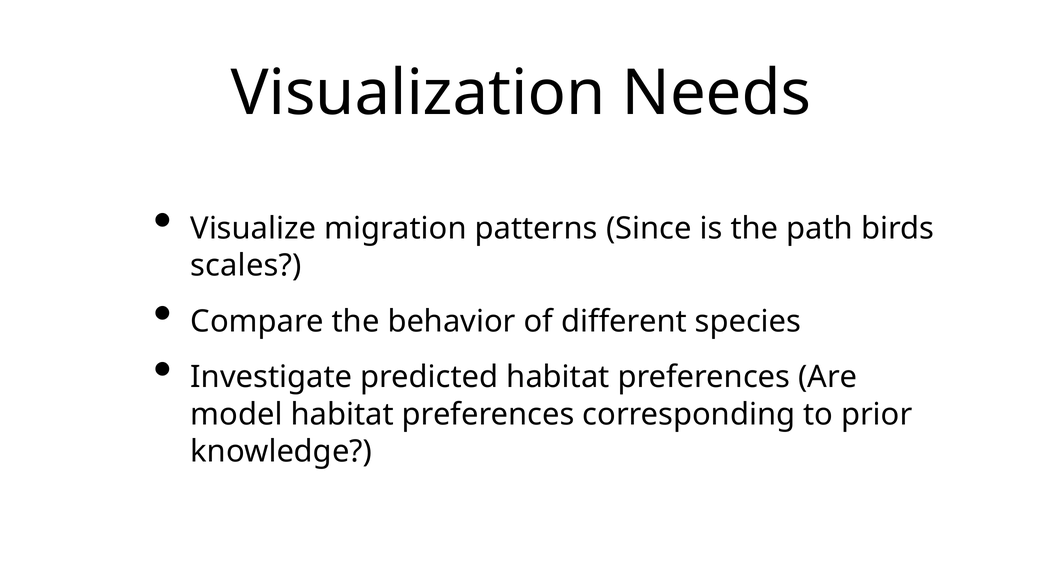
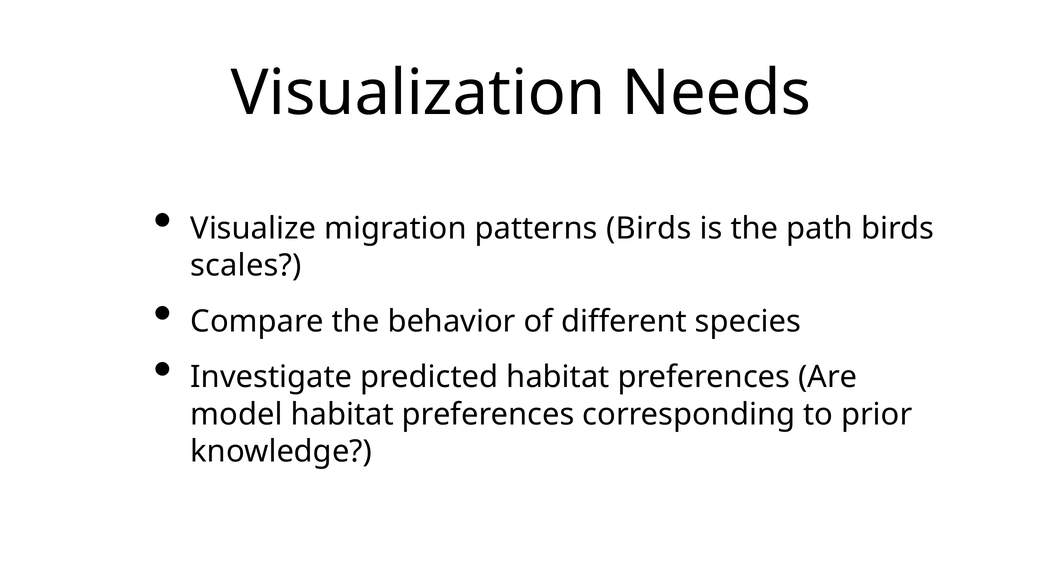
patterns Since: Since -> Birds
